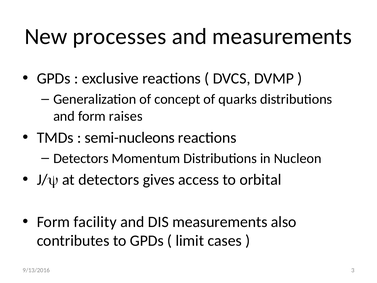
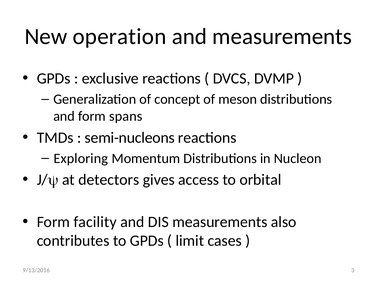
processes: processes -> operation
quarks: quarks -> meson
raises: raises -> spans
Detectors at (81, 158): Detectors -> Exploring
